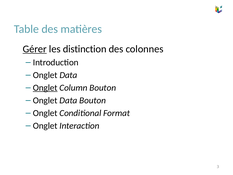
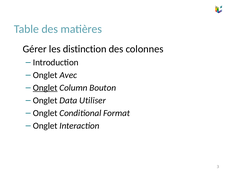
Gérer underline: present -> none
Data at (68, 75): Data -> Avec
Data Bouton: Bouton -> Utiliser
